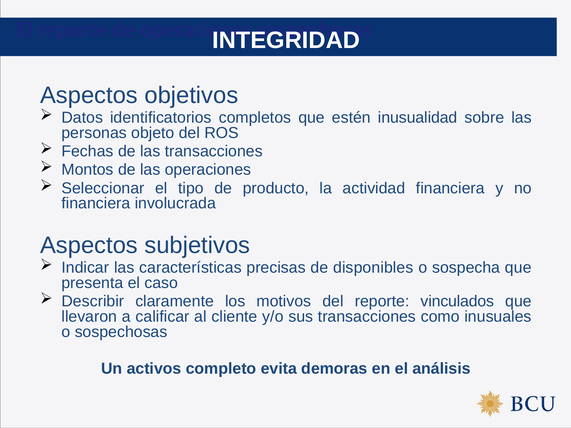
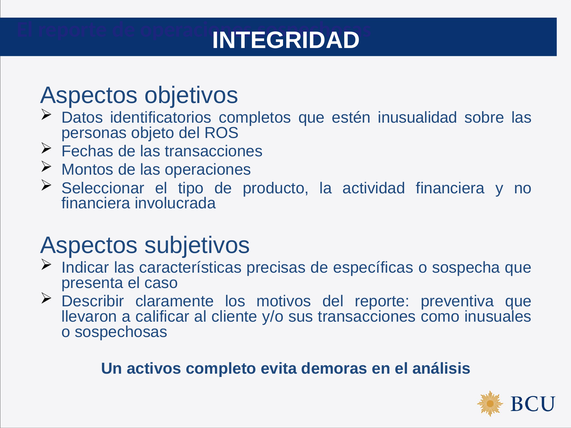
disponibles: disponibles -> específicas
vinculados: vinculados -> preventiva
